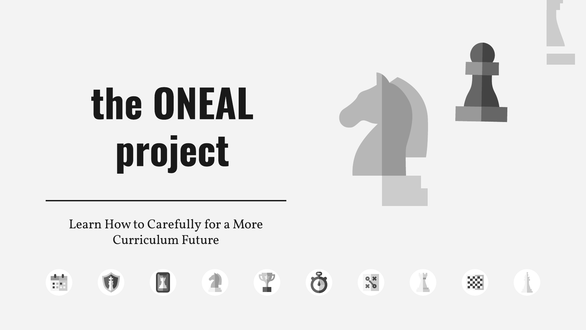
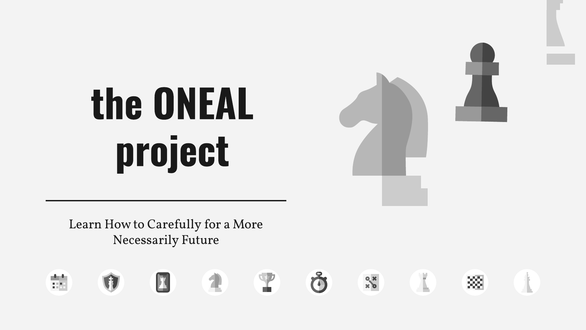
Curriculum: Curriculum -> Necessarily
